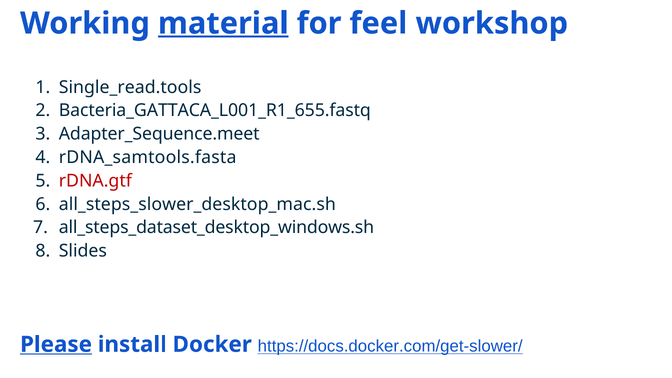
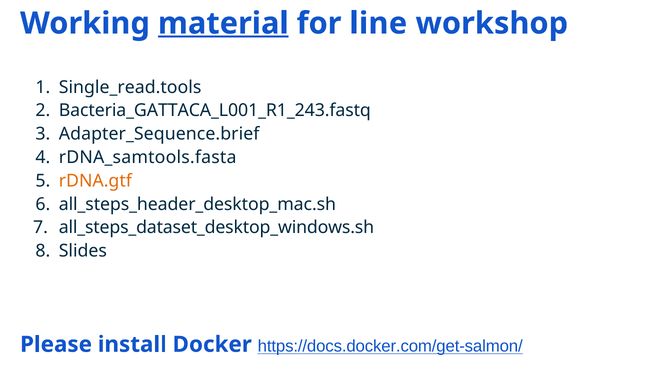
feel: feel -> line
Bacteria_GATTACA_L001_R1_655.fastq: Bacteria_GATTACA_L001_R1_655.fastq -> Bacteria_GATTACA_L001_R1_243.fastq
Adapter_Sequence.meet: Adapter_Sequence.meet -> Adapter_Sequence.brief
rDNA.gtf colour: red -> orange
all_steps_slower_desktop_mac.sh: all_steps_slower_desktop_mac.sh -> all_steps_header_desktop_mac.sh
Please underline: present -> none
https://docs.docker.com/get-slower/: https://docs.docker.com/get-slower/ -> https://docs.docker.com/get-salmon/
